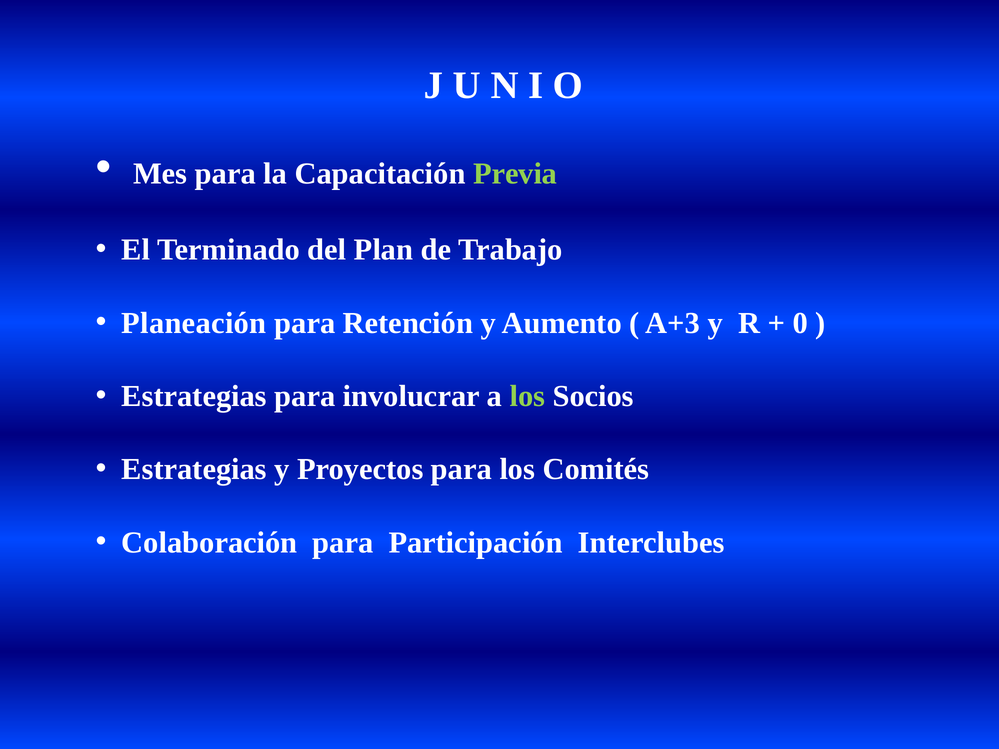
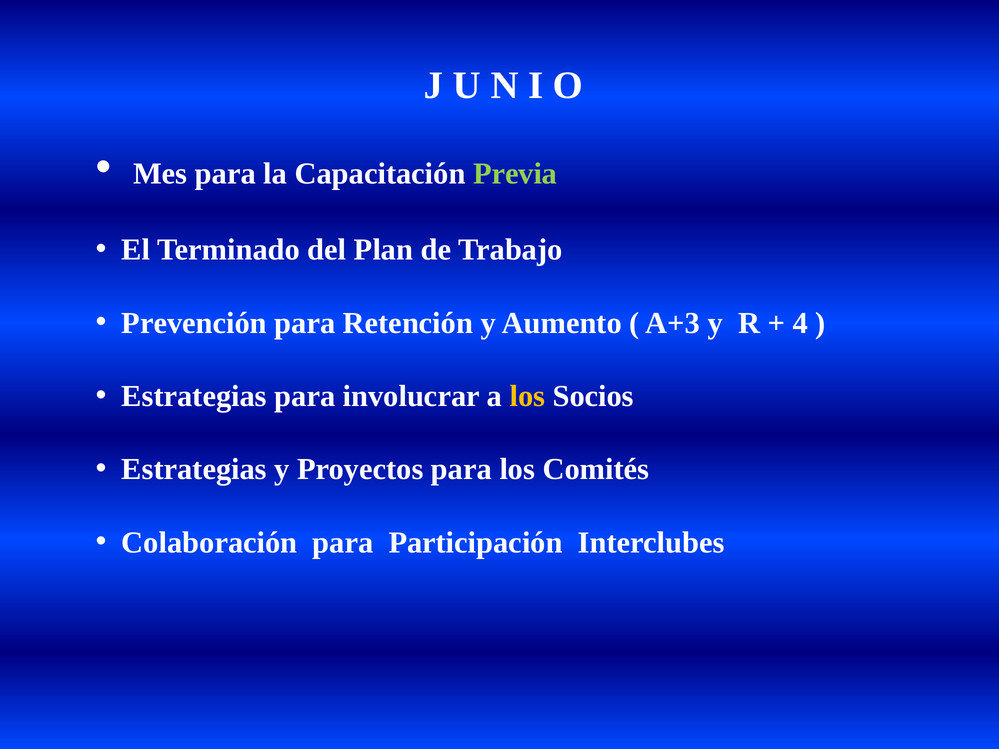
Planeación: Planeación -> Prevención
0: 0 -> 4
los at (527, 396) colour: light green -> yellow
